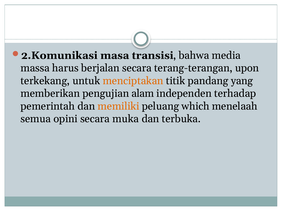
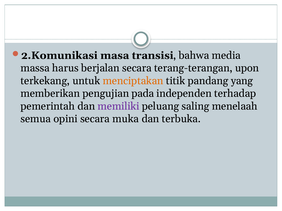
alam: alam -> pada
memiliki colour: orange -> purple
which: which -> saling
